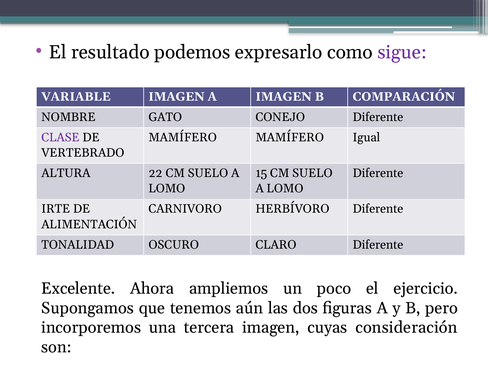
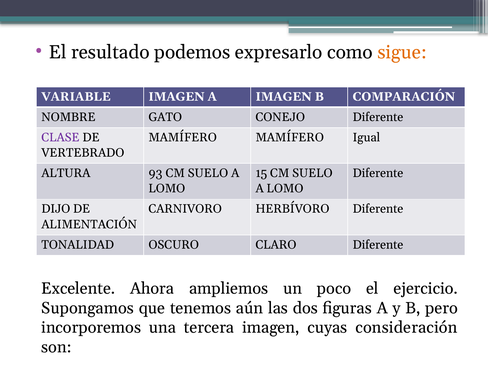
sigue colour: purple -> orange
22: 22 -> 93
IRTE: IRTE -> DIJO
